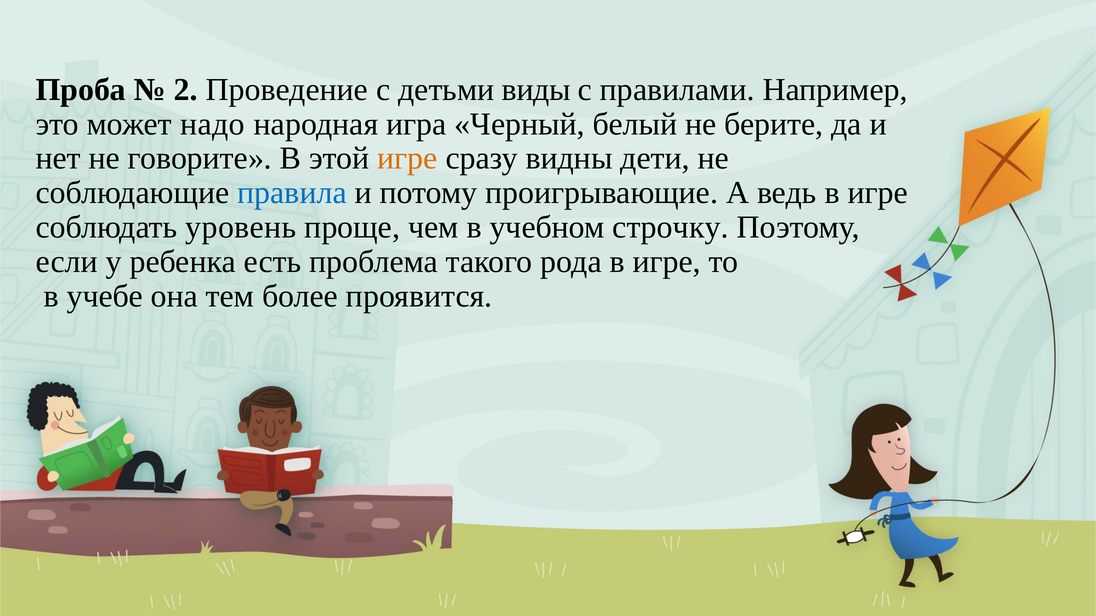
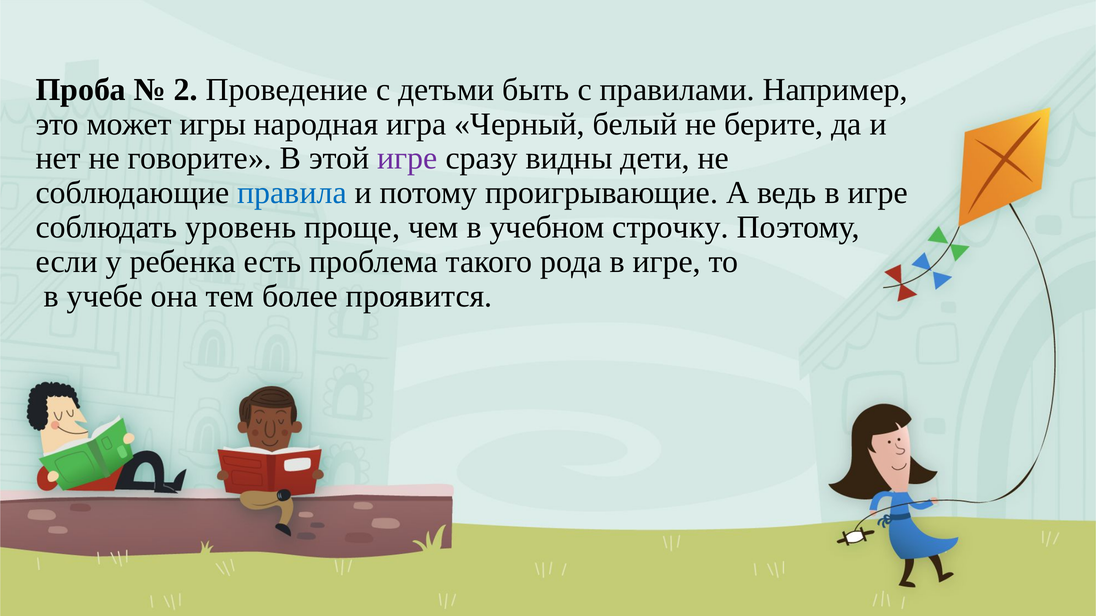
виды: виды -> быть
надо: надо -> игры
игре at (407, 159) colour: orange -> purple
